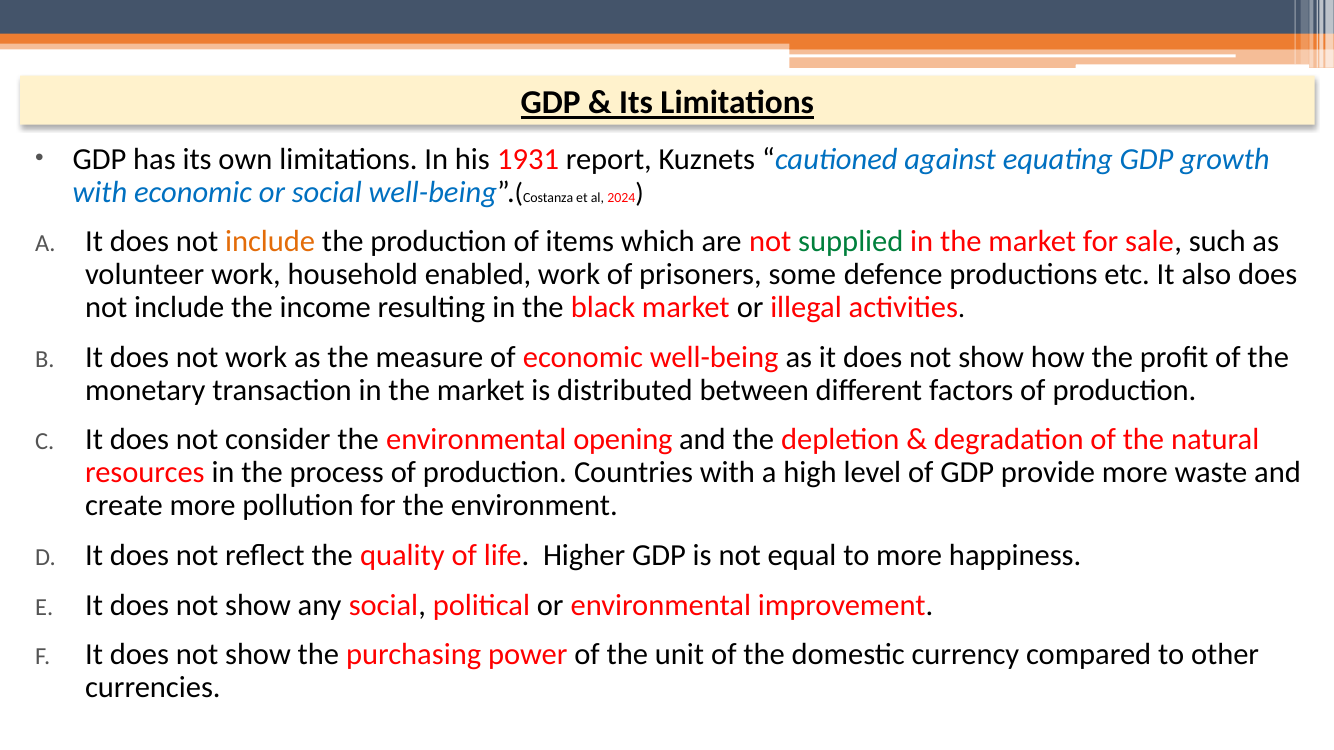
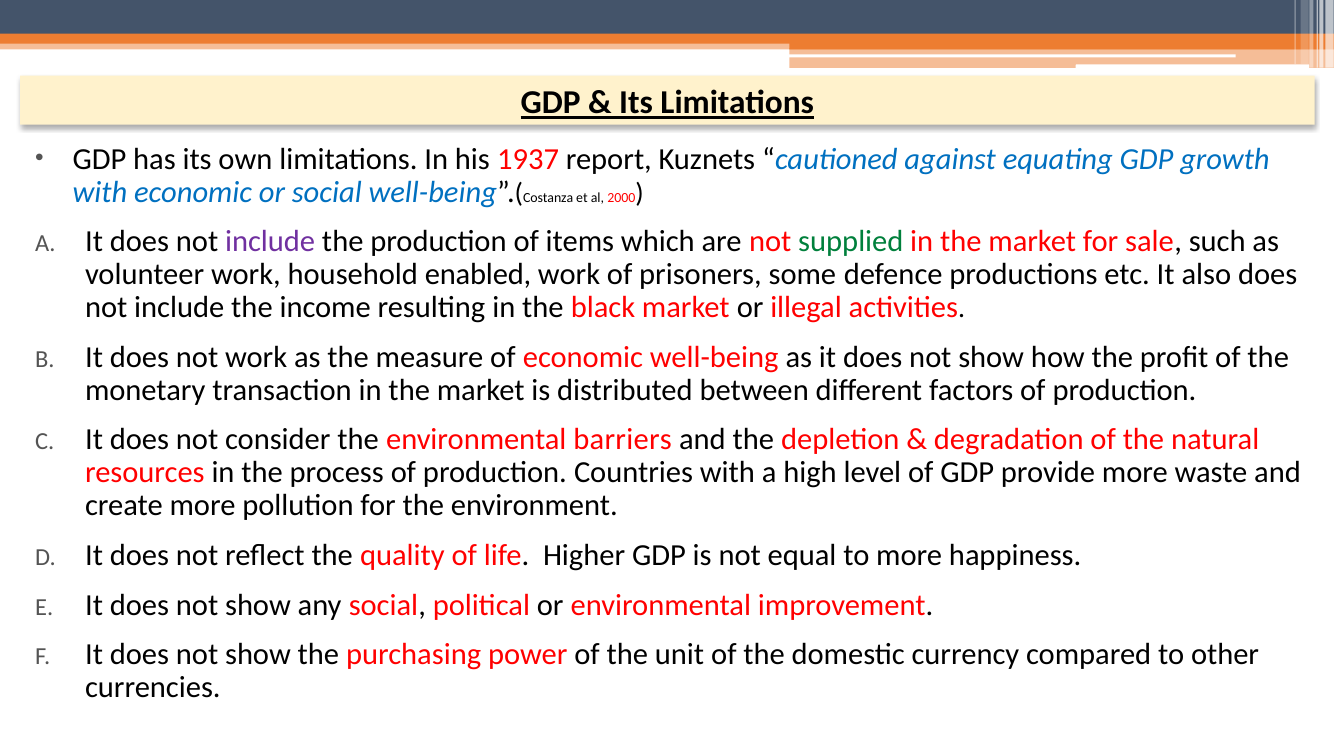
1931: 1931 -> 1937
2024: 2024 -> 2000
include at (270, 242) colour: orange -> purple
opening: opening -> barriers
